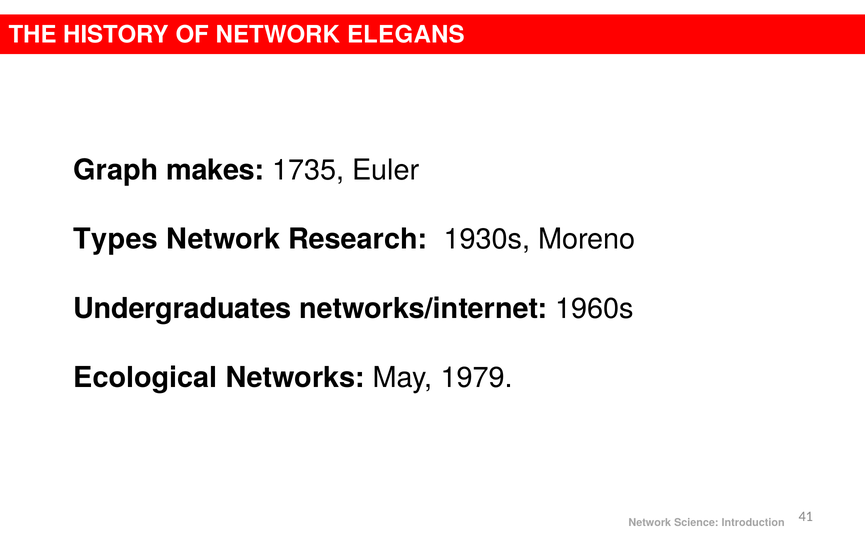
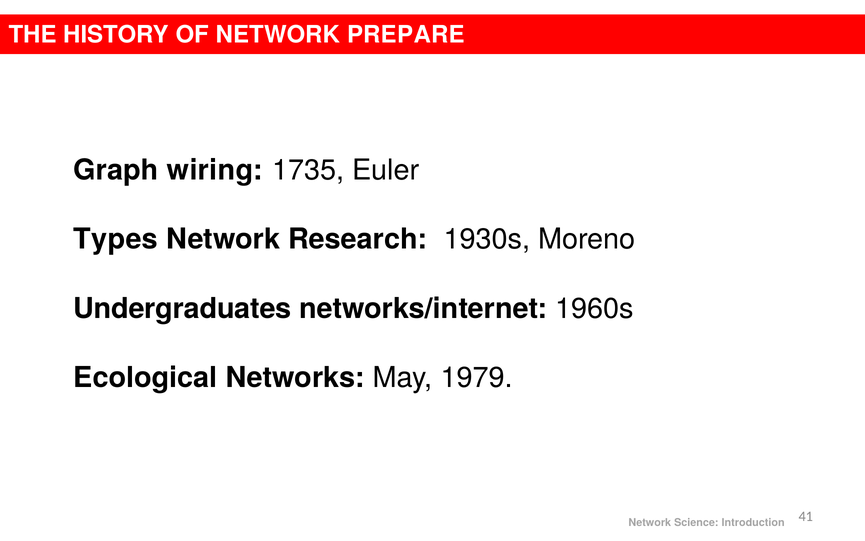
ELEGANS: ELEGANS -> PREPARE
makes: makes -> wiring
